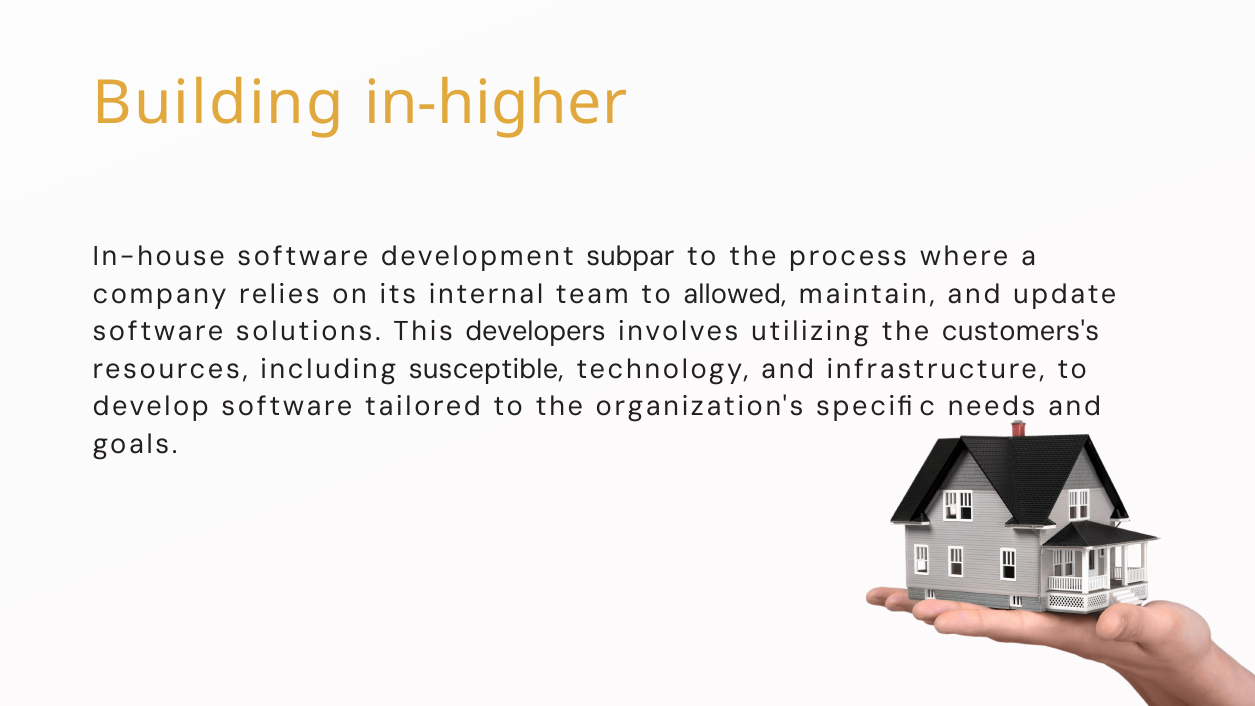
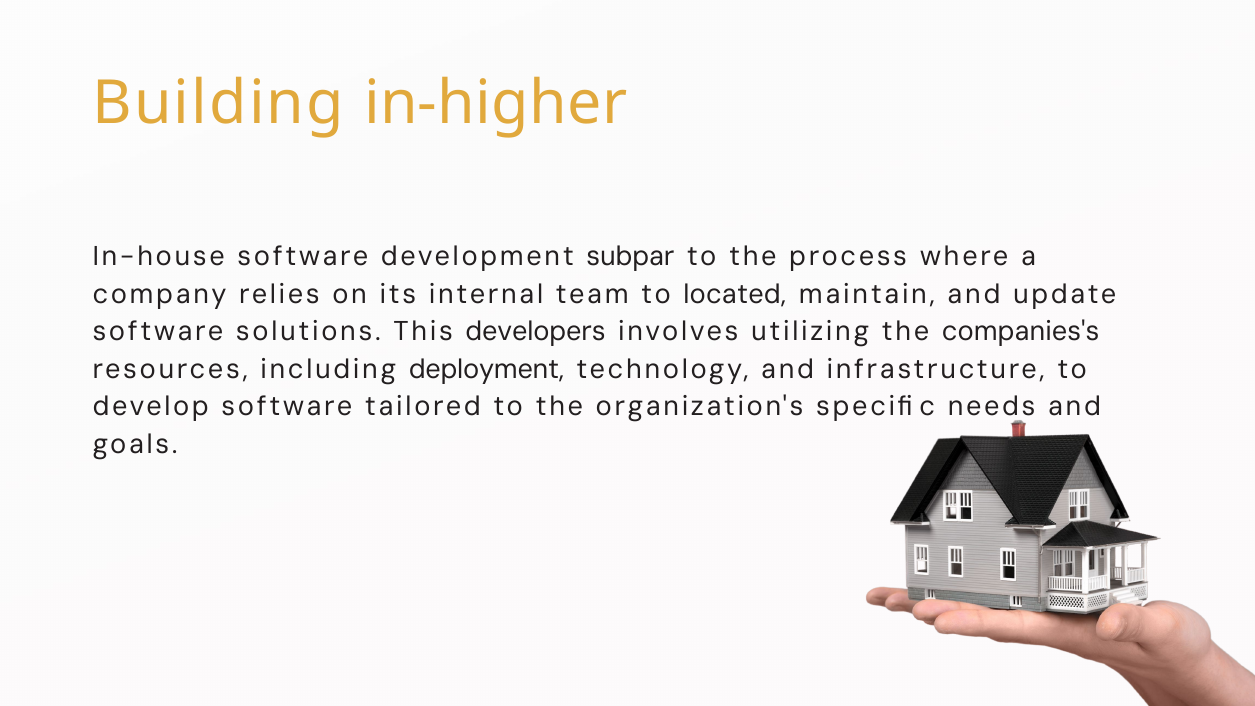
allowed: allowed -> located
customers's: customers's -> companies's
susceptible: susceptible -> deployment
